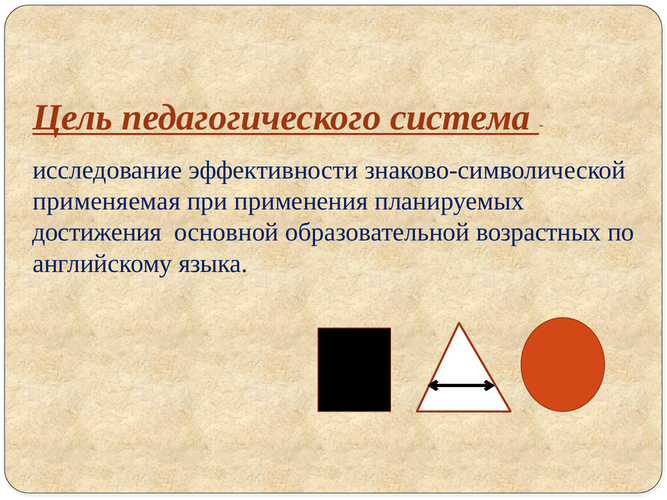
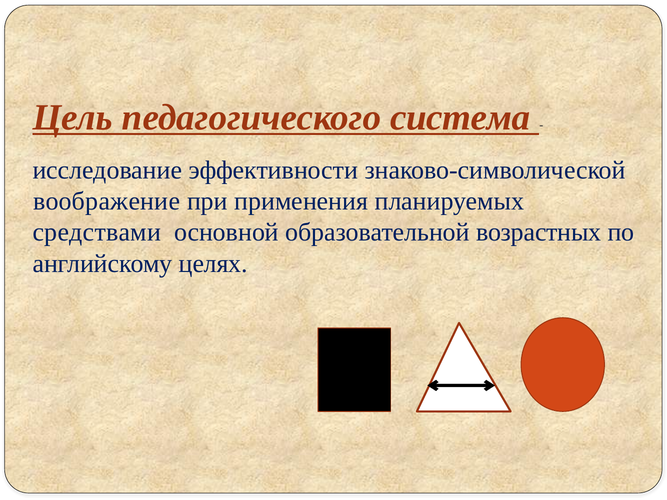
применяемая: применяемая -> воображение
достижения: достижения -> средствами
языка: языка -> целях
